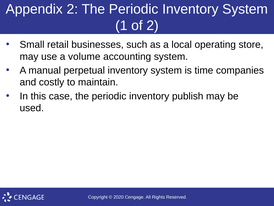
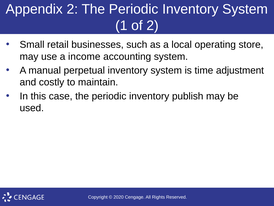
volume: volume -> income
companies: companies -> adjustment
